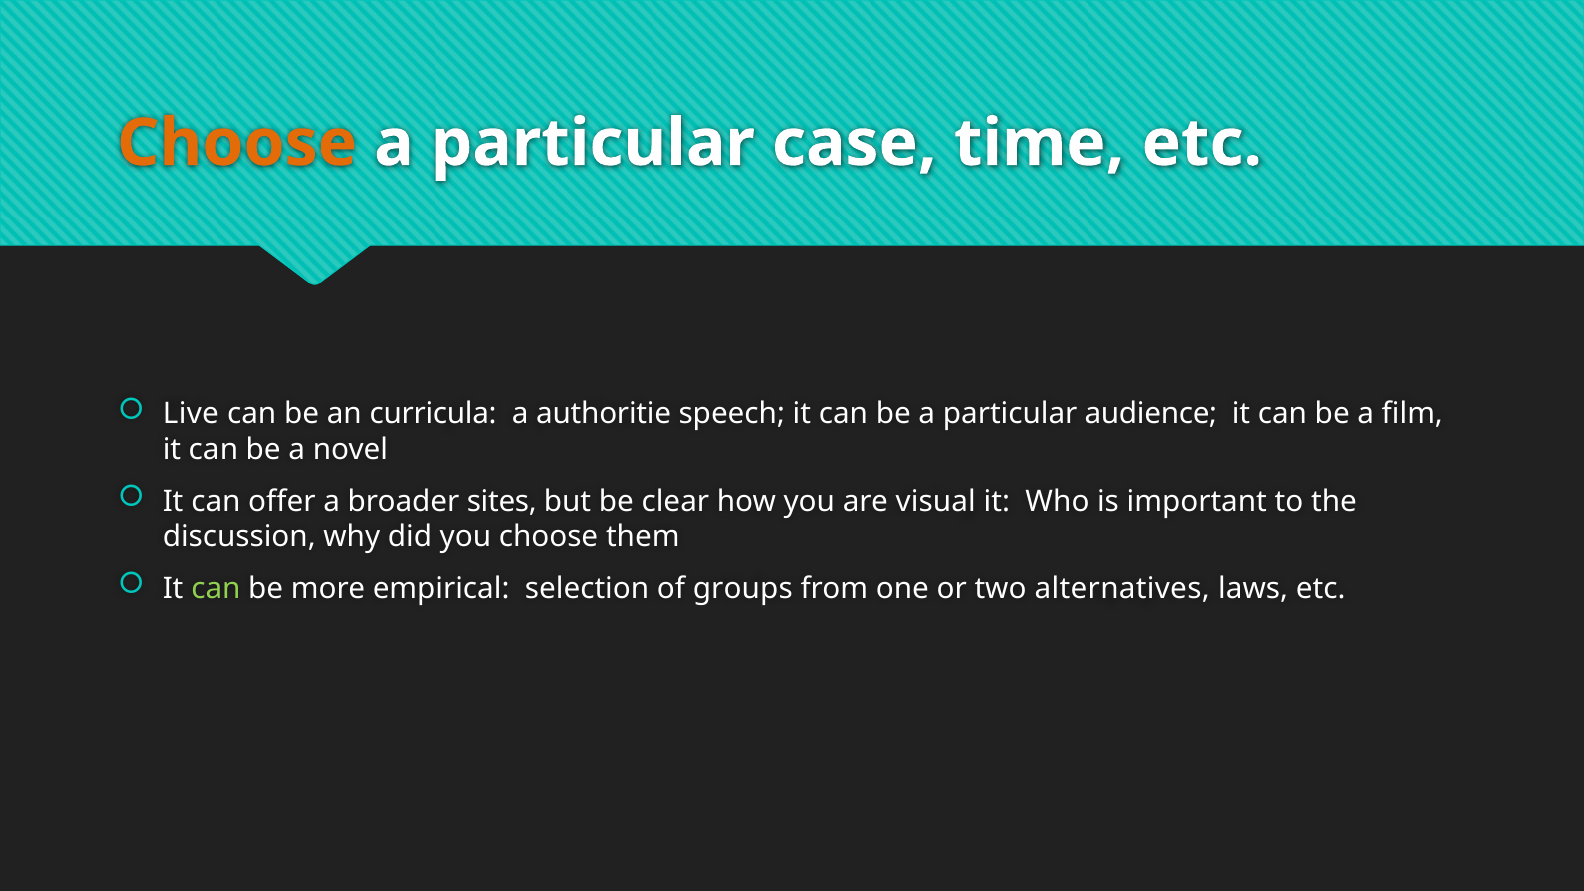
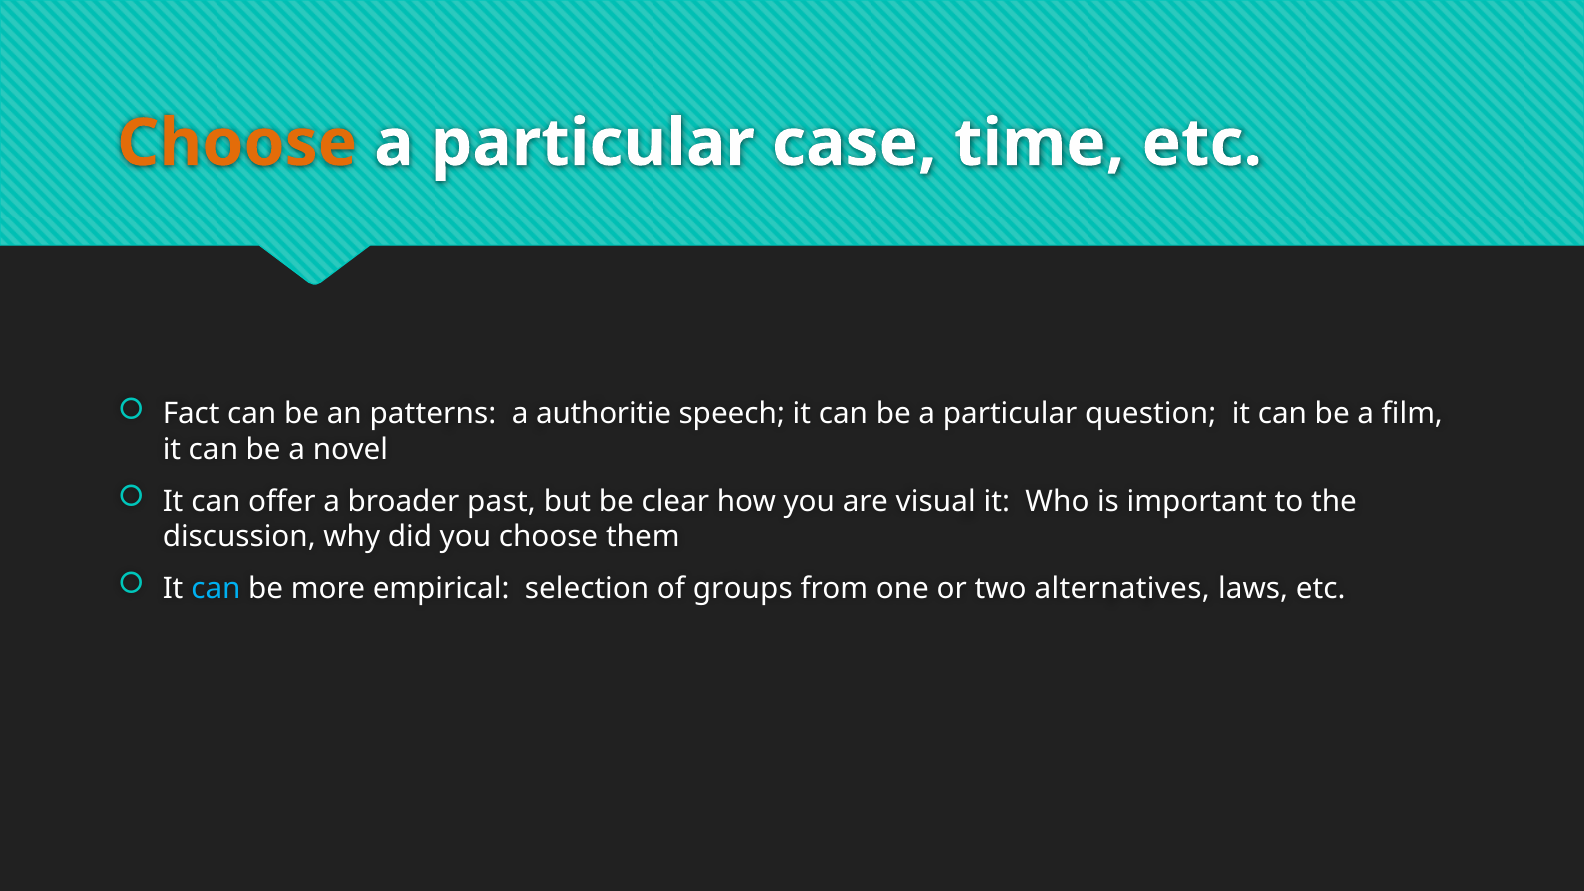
Live: Live -> Fact
curricula: curricula -> patterns
audience: audience -> question
sites: sites -> past
can at (216, 588) colour: light green -> light blue
